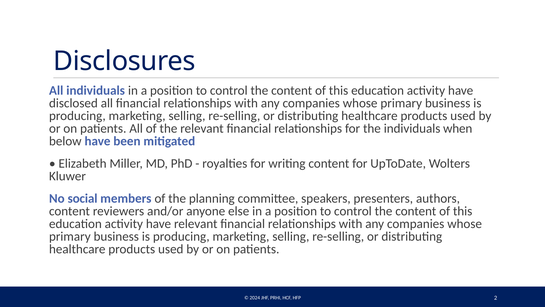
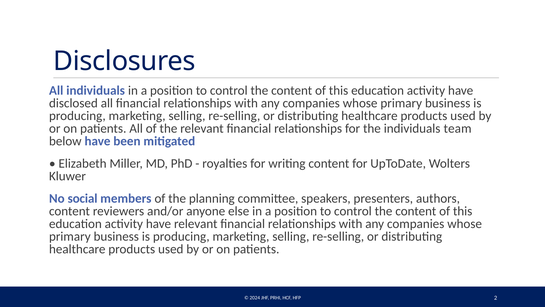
when: when -> team
